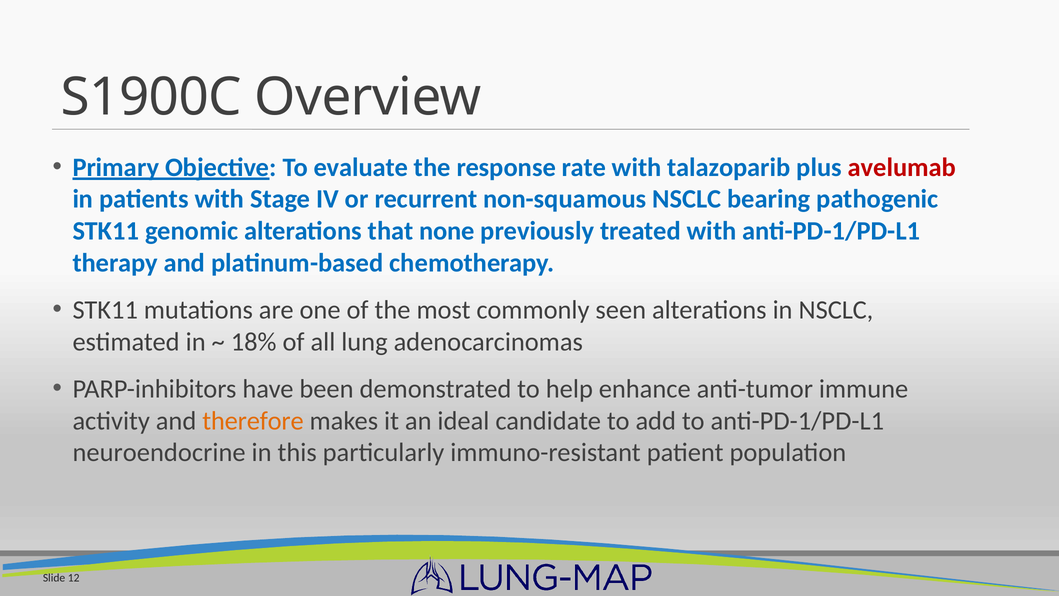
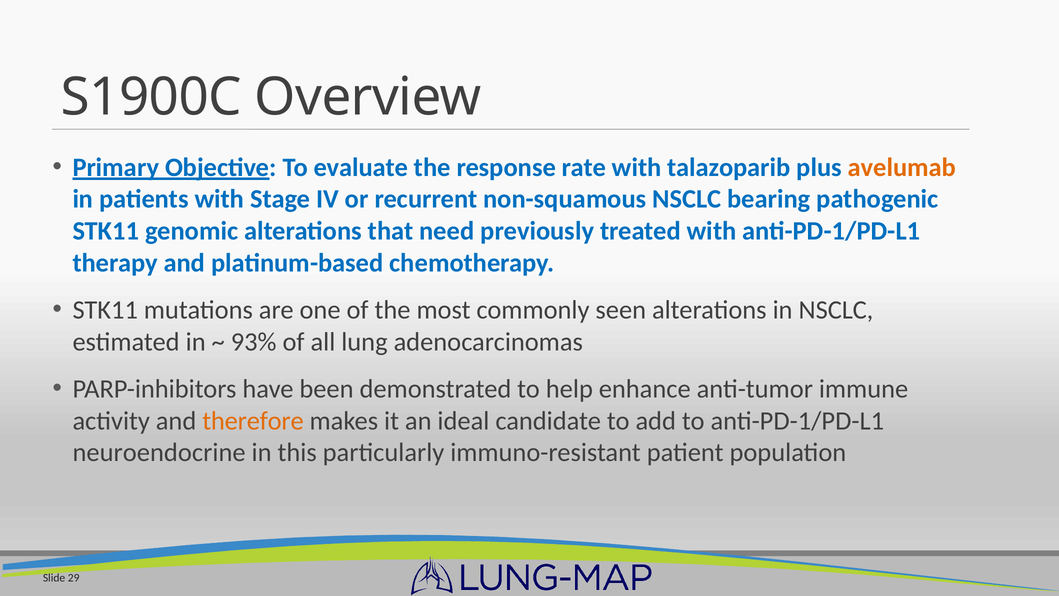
avelumab colour: red -> orange
none: none -> need
18%: 18% -> 93%
12: 12 -> 29
